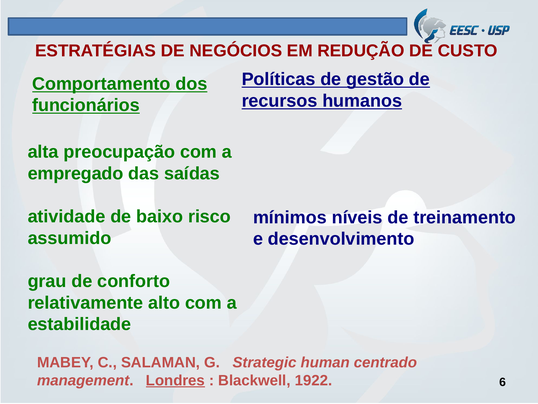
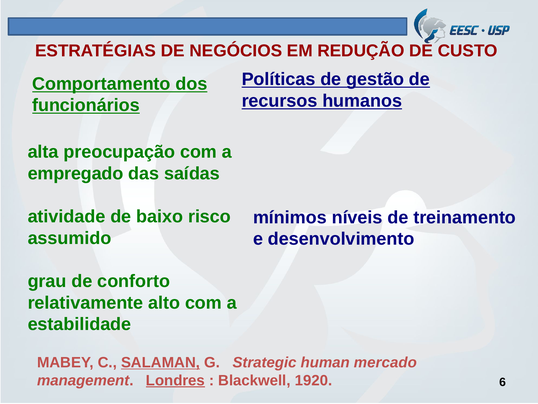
SALAMAN underline: none -> present
centrado: centrado -> mercado
1922: 1922 -> 1920
